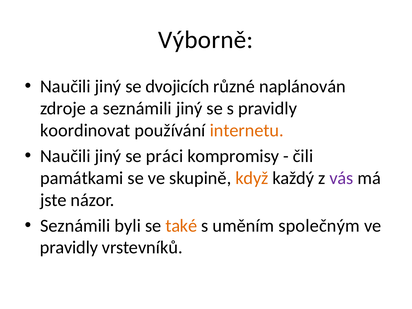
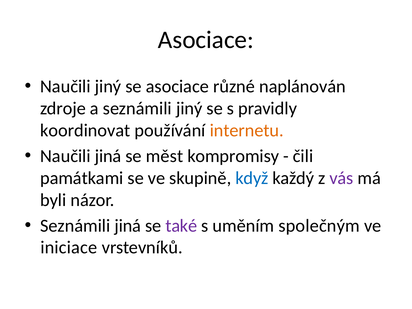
Výborně at (206, 40): Výborně -> Asociace
se dvojicích: dvojicích -> asociace
jiný at (108, 156): jiný -> jiná
práci: práci -> měst
když colour: orange -> blue
jste: jste -> byli
Seznámili byli: byli -> jiná
také colour: orange -> purple
pravidly at (69, 248): pravidly -> iniciace
